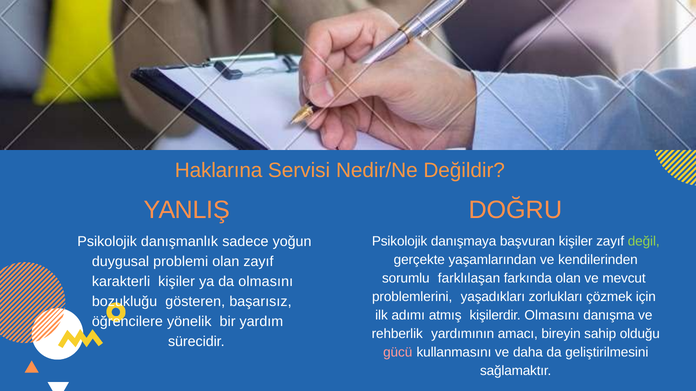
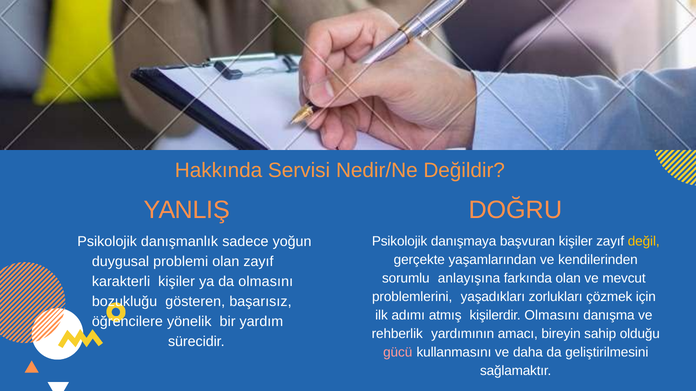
Haklarına: Haklarına -> Hakkında
değil colour: light green -> yellow
farklılaşan: farklılaşan -> anlayışına
